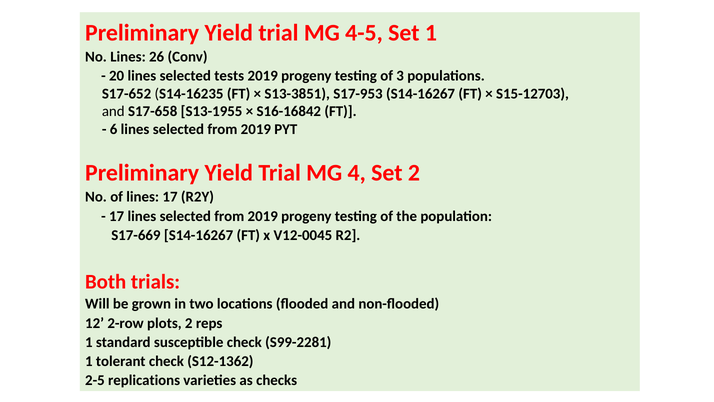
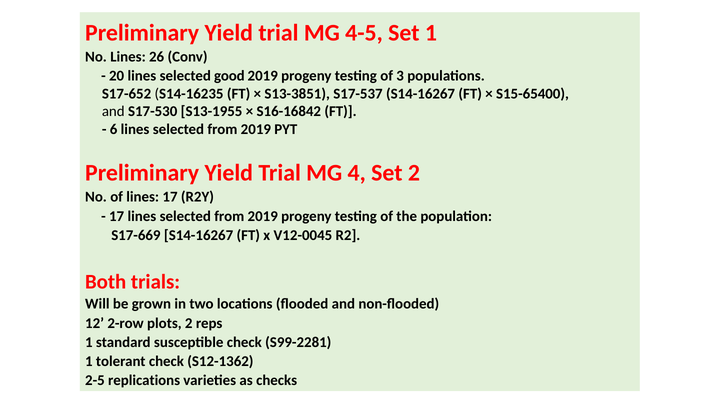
tests: tests -> good
S17-953: S17-953 -> S17-537
S15-12703: S15-12703 -> S15-65400
S17-658: S17-658 -> S17-530
